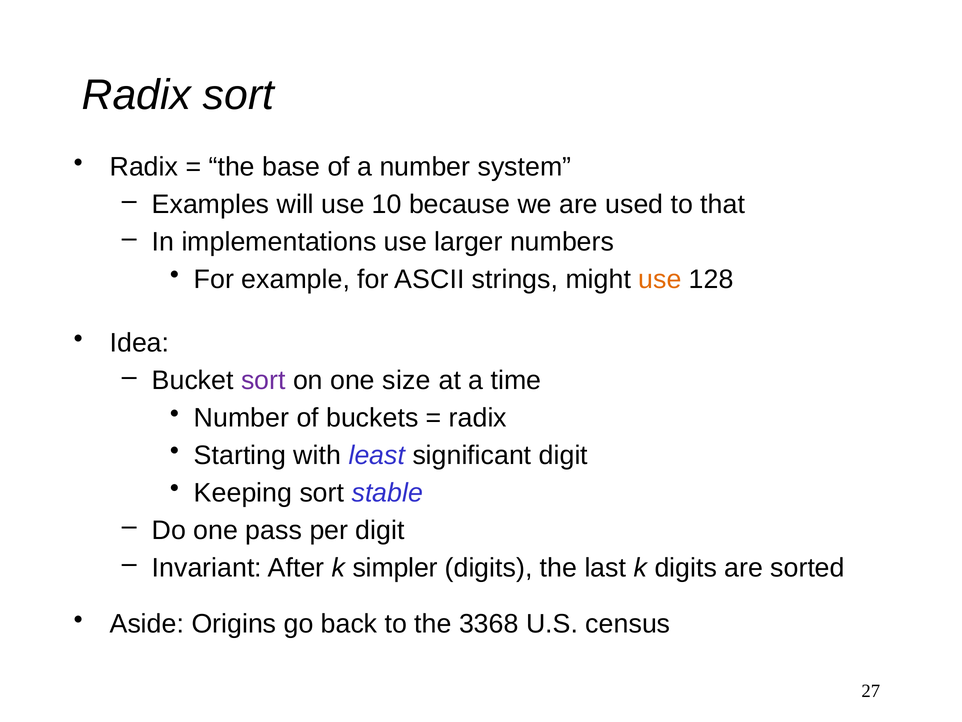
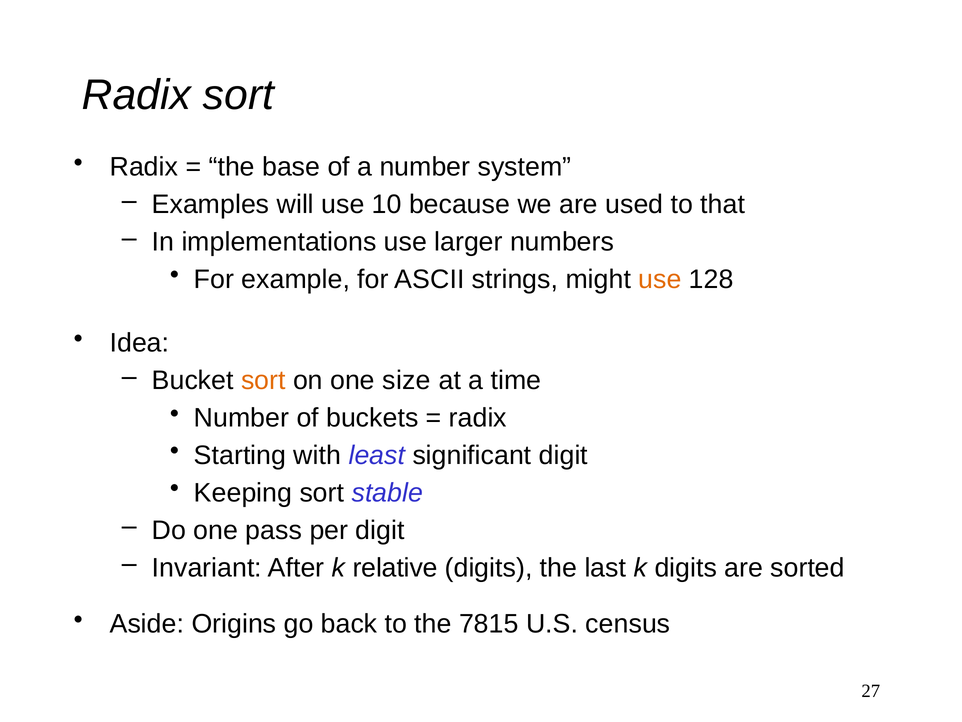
sort at (263, 380) colour: purple -> orange
simpler: simpler -> relative
3368: 3368 -> 7815
